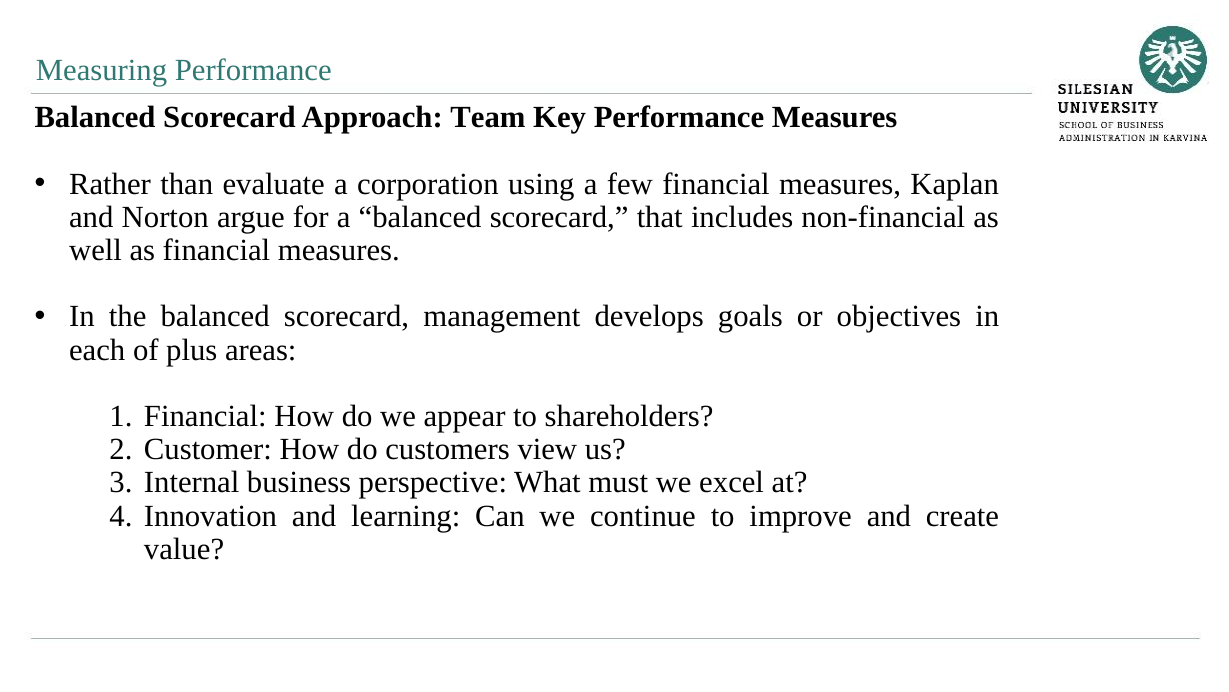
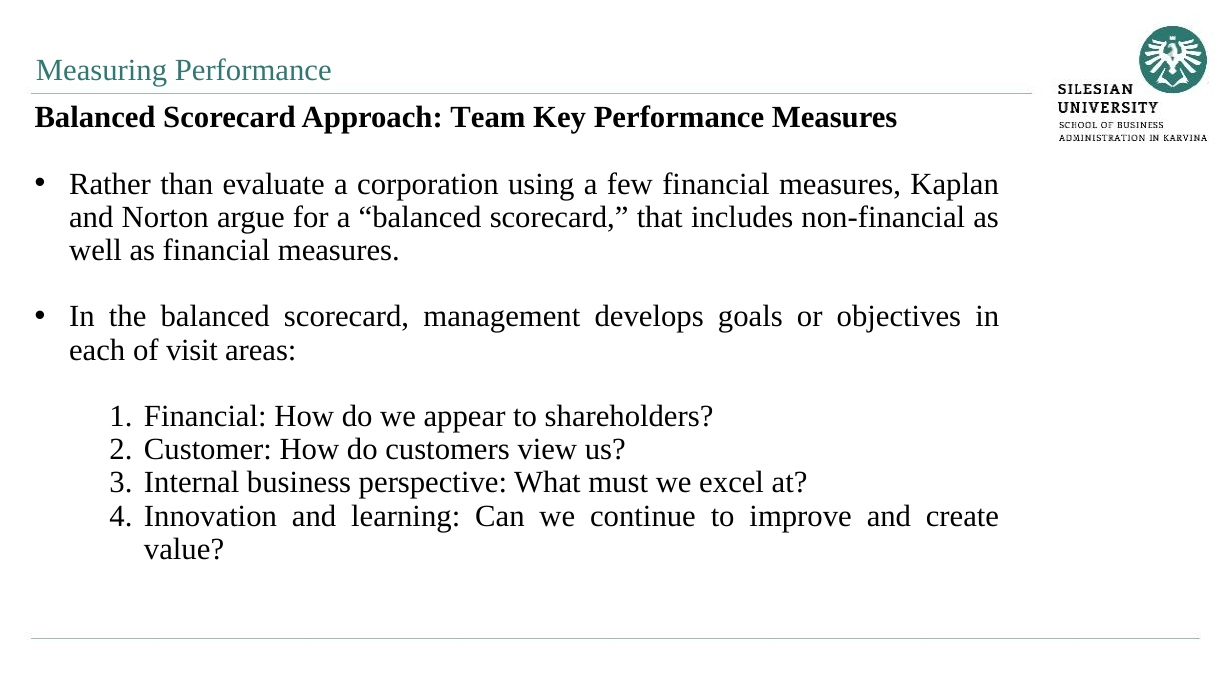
plus: plus -> visit
